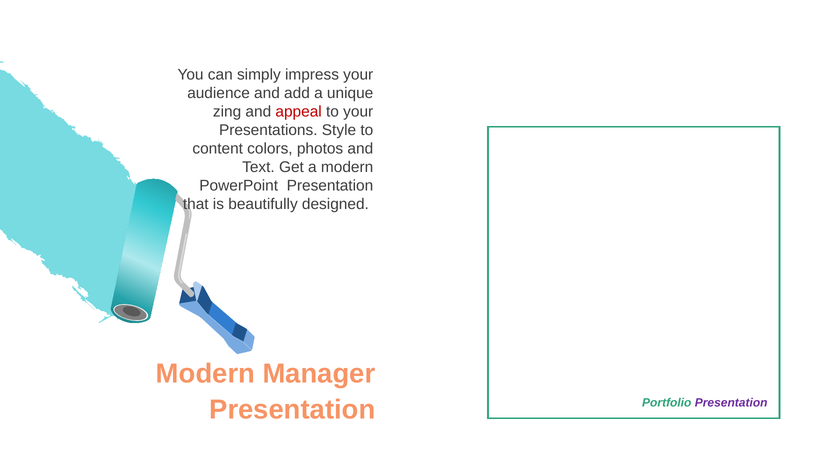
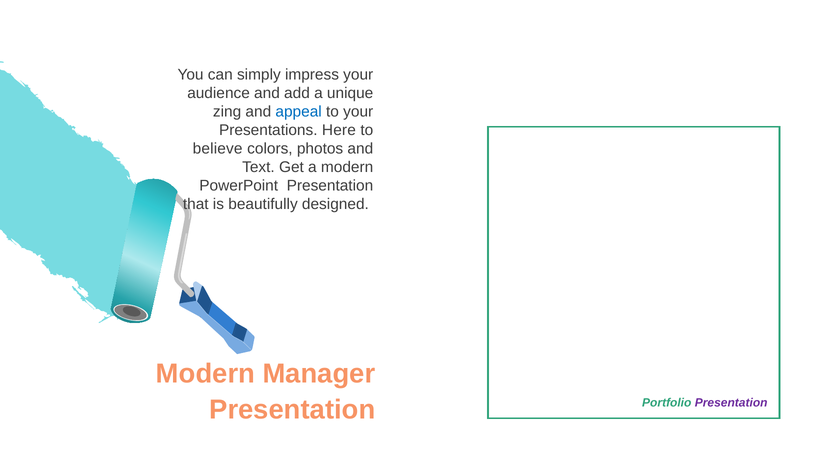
appeal colour: red -> blue
Style: Style -> Here
content: content -> believe
